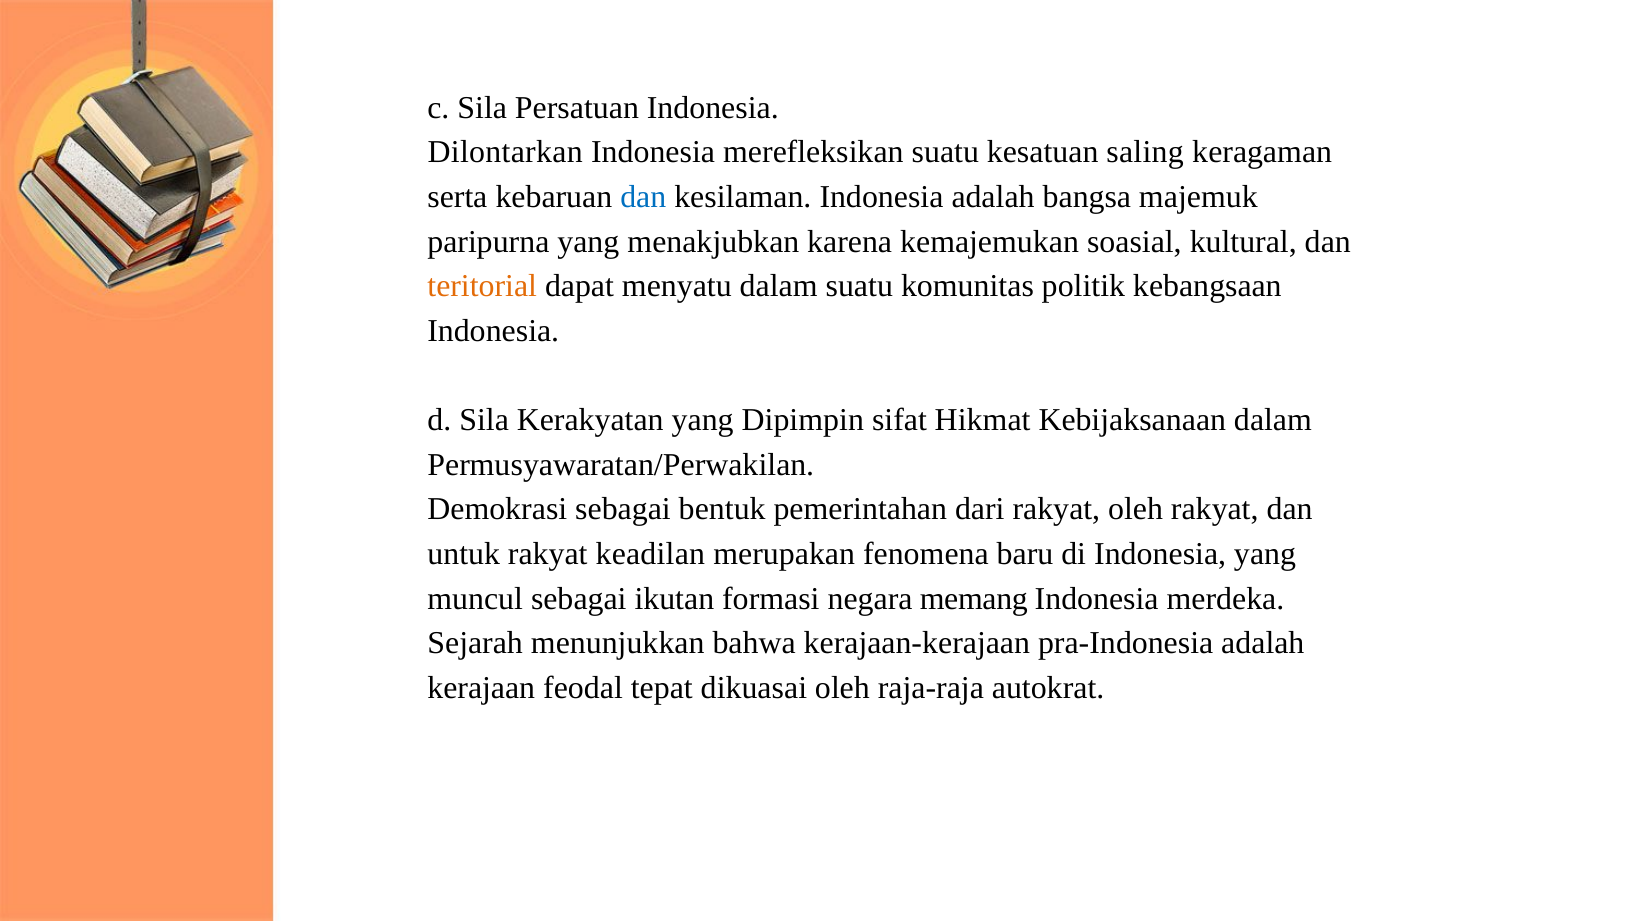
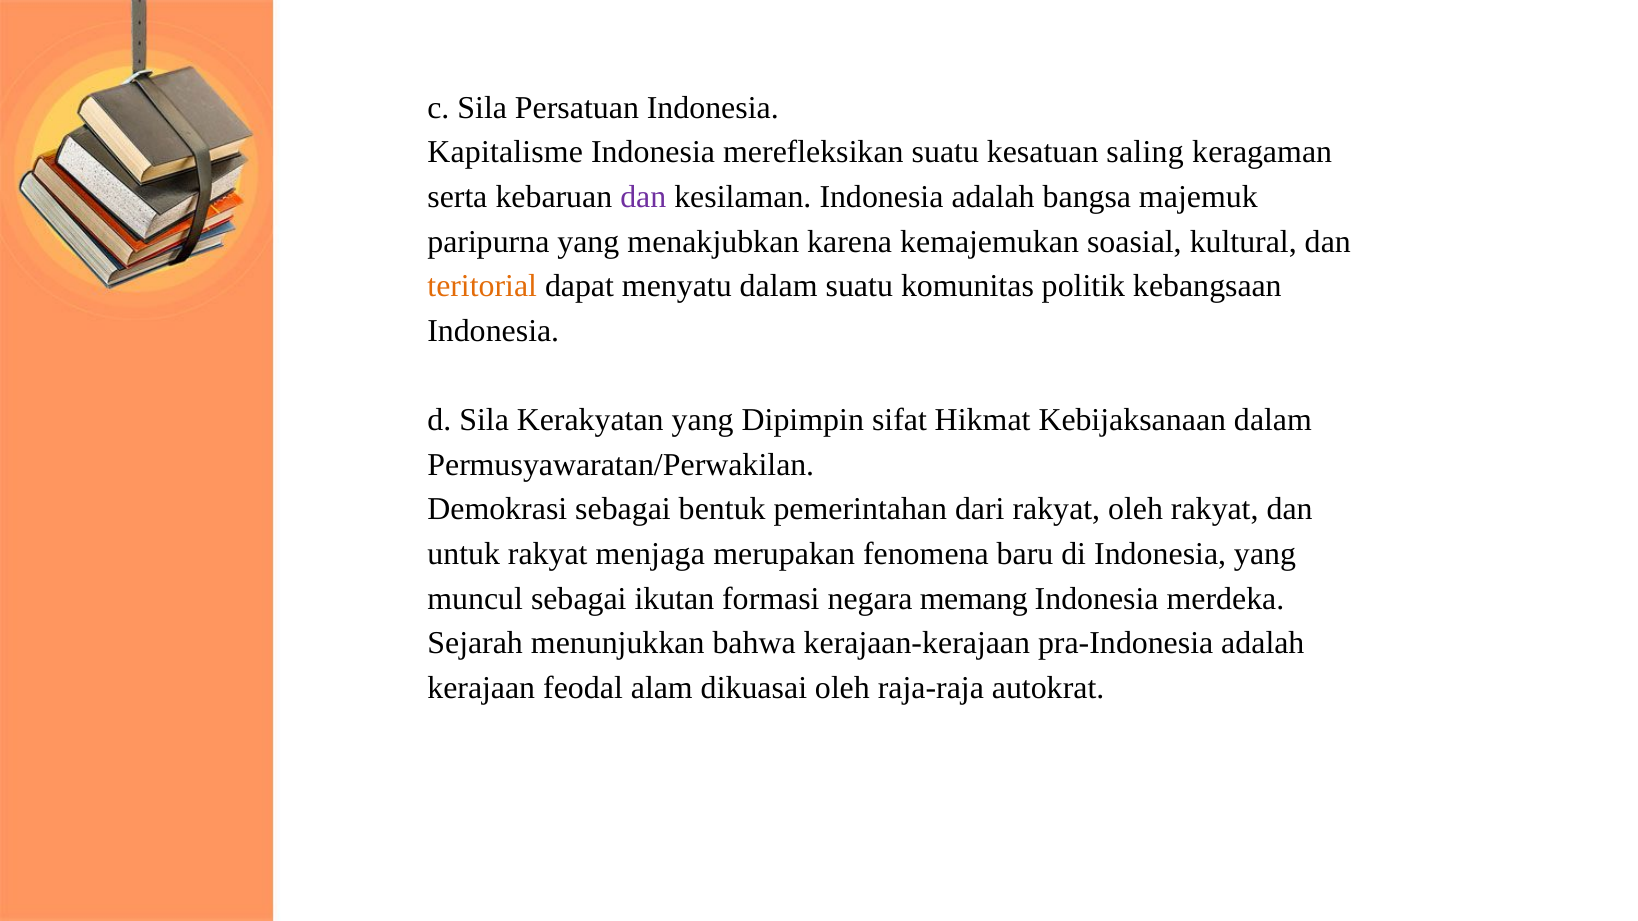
Dilontarkan: Dilontarkan -> Kapitalisme
dan at (643, 197) colour: blue -> purple
keadilan: keadilan -> menjaga
tepat: tepat -> alam
